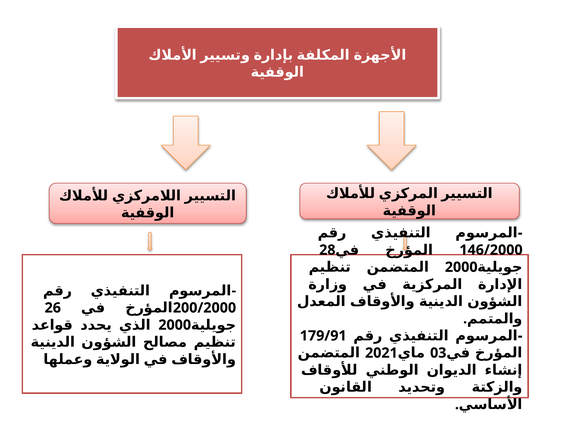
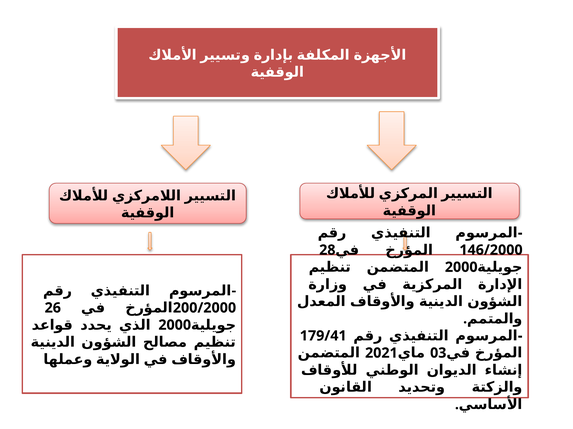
179/91: 179/91 -> 179/41
